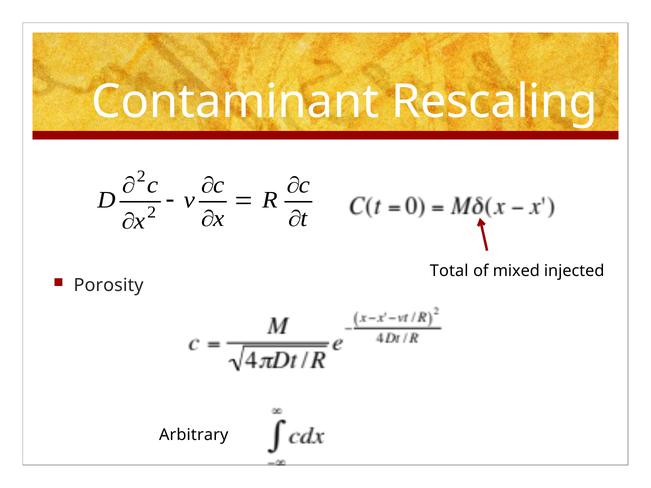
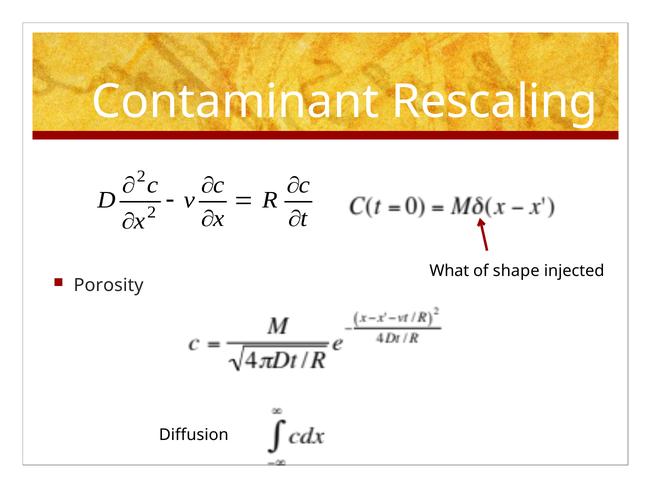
Total: Total -> What
mixed: mixed -> shape
Arbitrary: Arbitrary -> Diffusion
